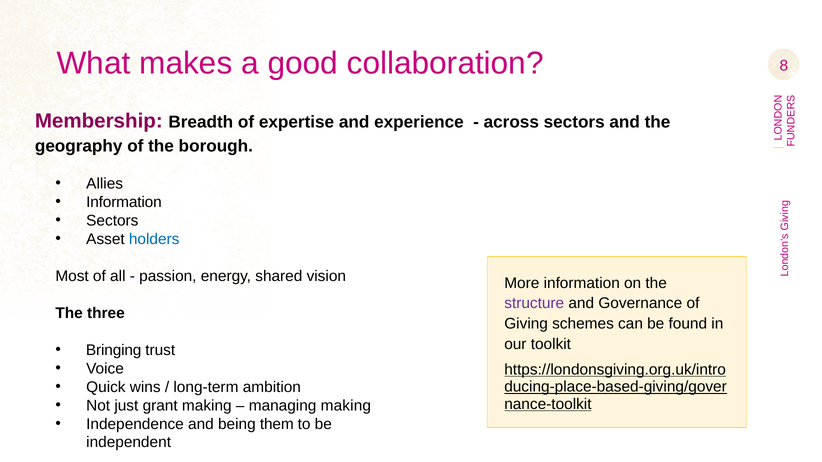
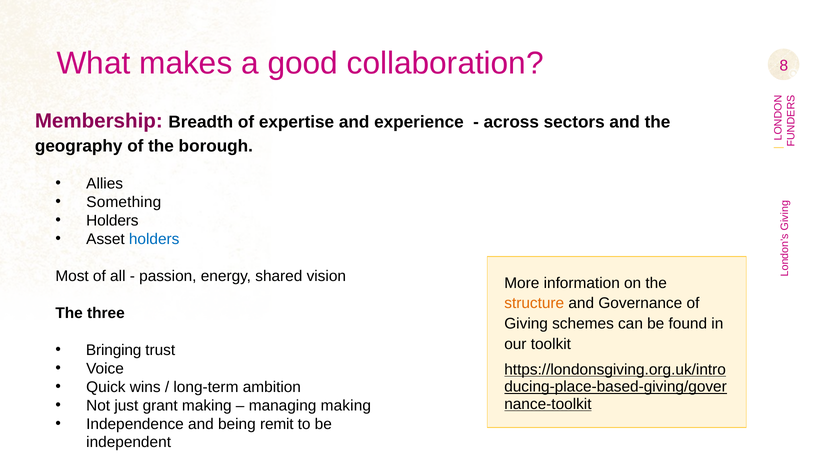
Information at (124, 202): Information -> Something
Sectors at (112, 221): Sectors -> Holders
structure colour: purple -> orange
them: them -> remit
